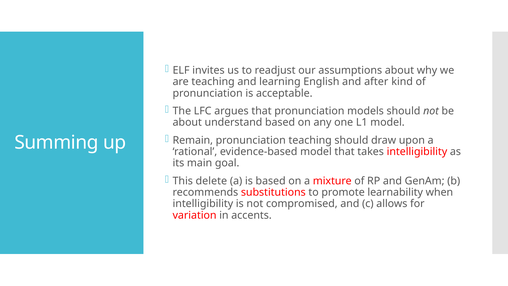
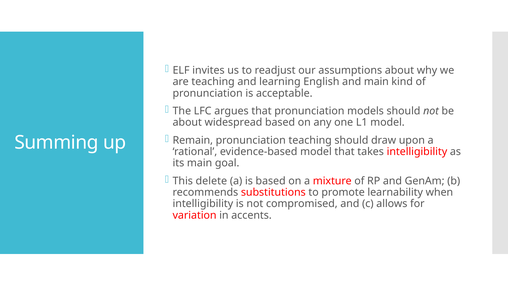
and after: after -> main
understand: understand -> widespread
